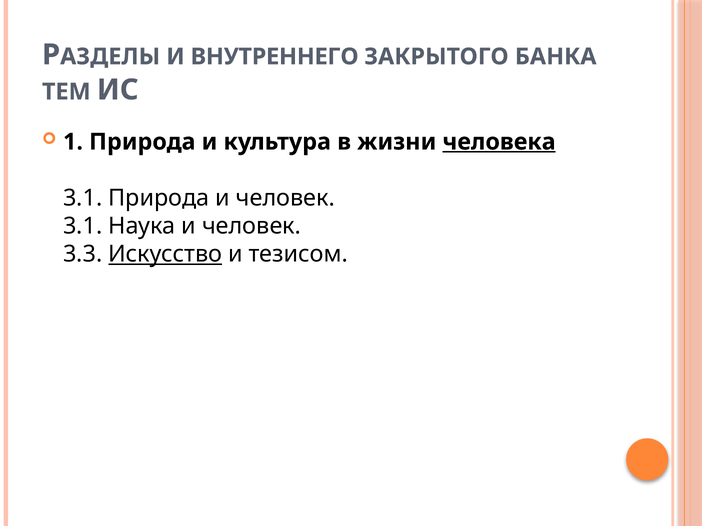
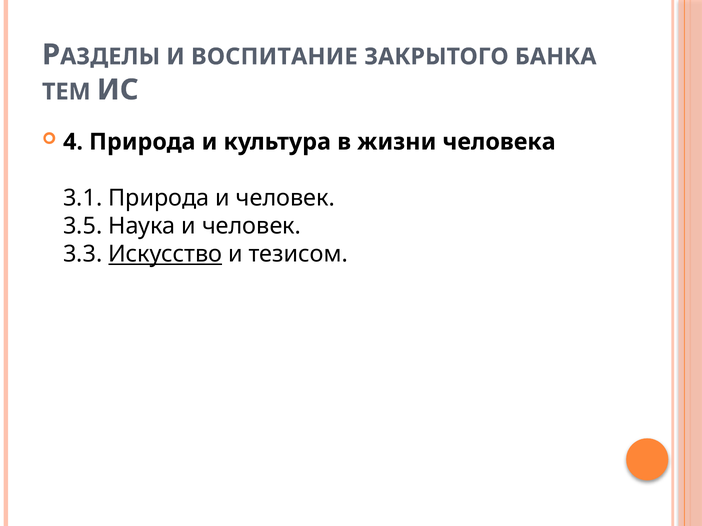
ВНУТРЕННЕГО: ВНУТРЕННЕГО -> ВОСПИТАНИЕ
1: 1 -> 4
человека underline: present -> none
3.1 at (83, 226): 3.1 -> 3.5
